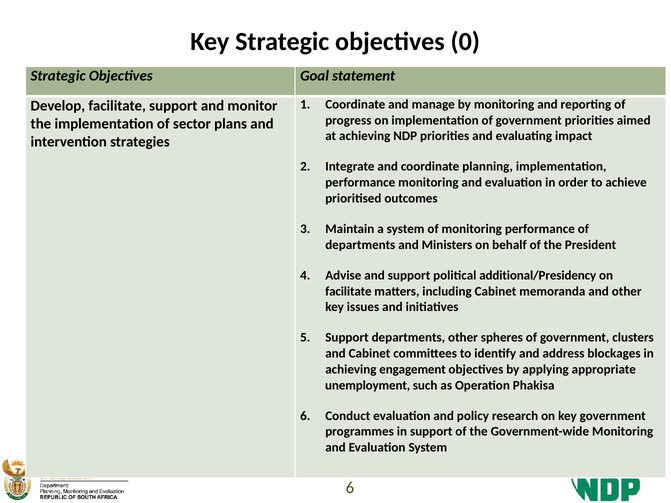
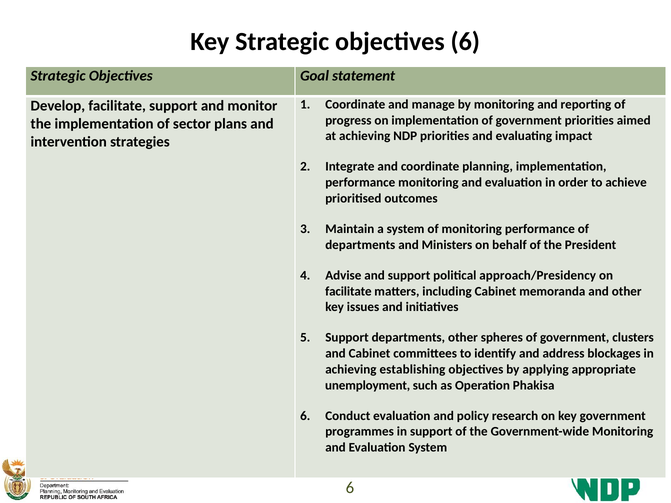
objectives 0: 0 -> 6
additional/Presidency: additional/Presidency -> approach/Presidency
engagement: engagement -> establishing
